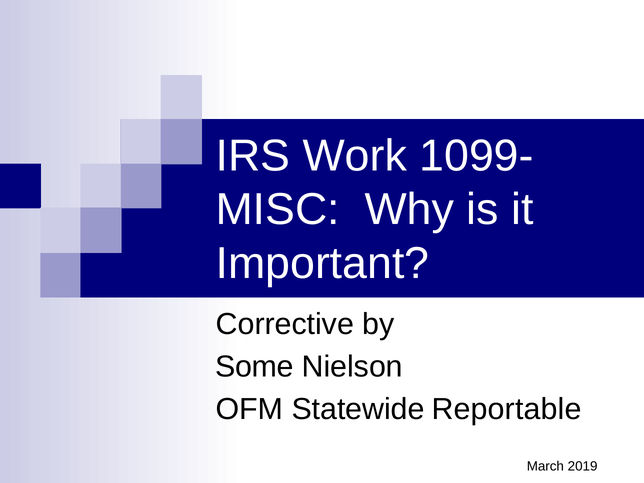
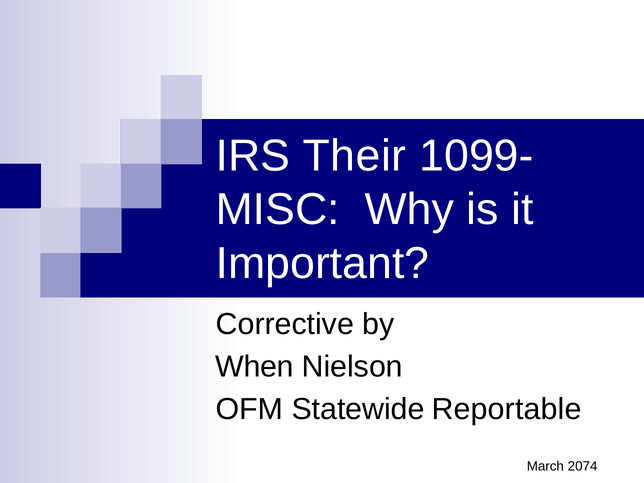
Work: Work -> Their
Some: Some -> When
2019: 2019 -> 2074
